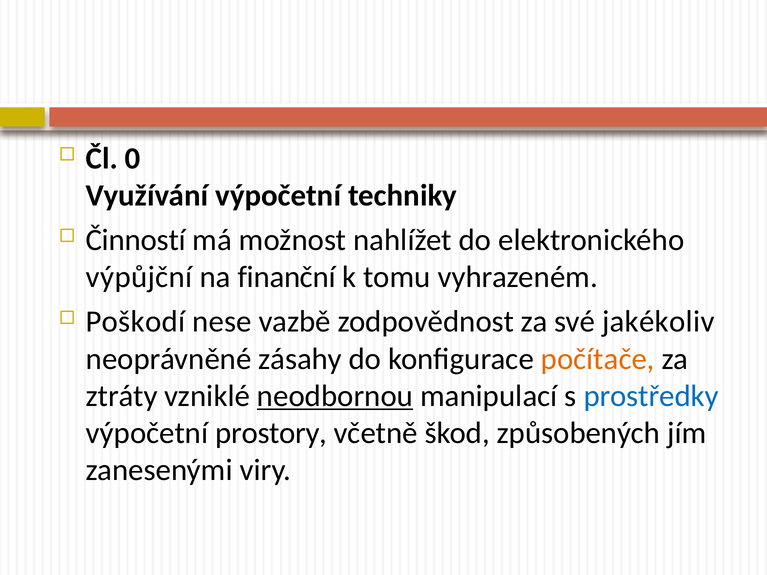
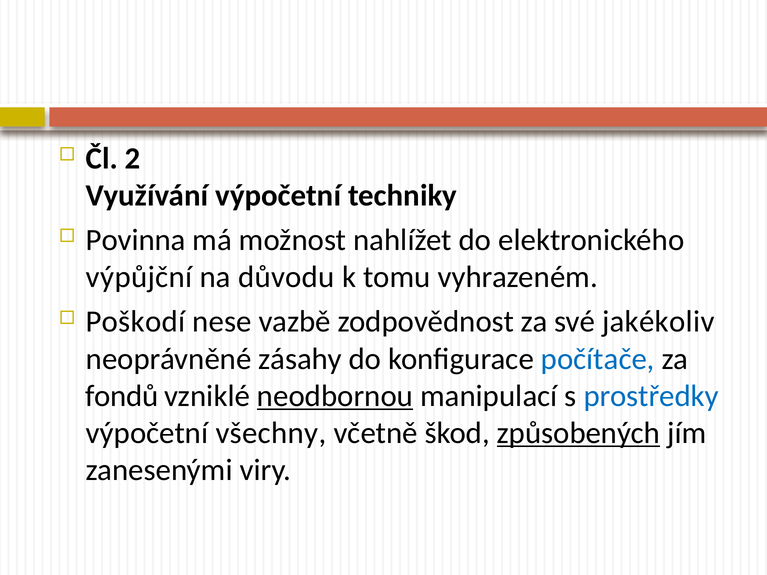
0: 0 -> 2
Činností: Činností -> Povinna
finanční: finanční -> důvodu
počítače colour: orange -> blue
ztráty: ztráty -> fondů
prostory: prostory -> všechny
způsobených underline: none -> present
